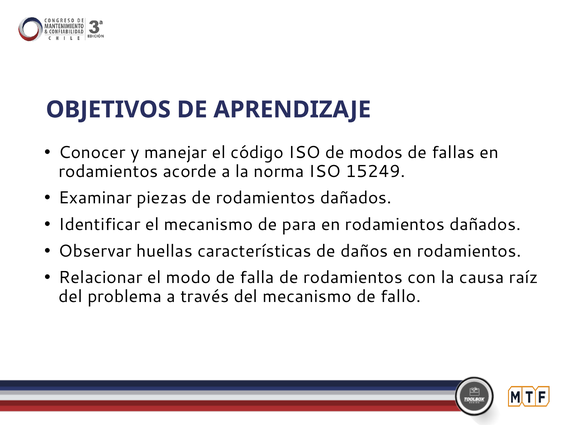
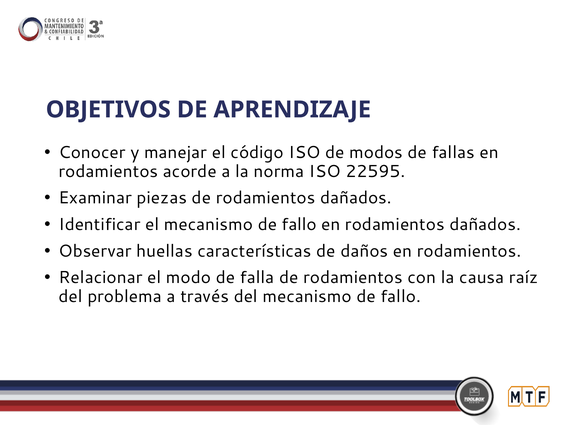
15249: 15249 -> 22595
el mecanismo de para: para -> fallo
